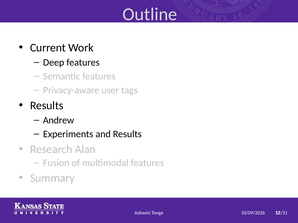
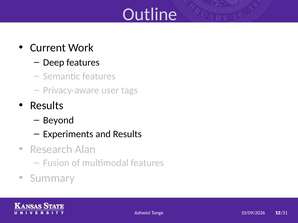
Andrew: Andrew -> Beyond
